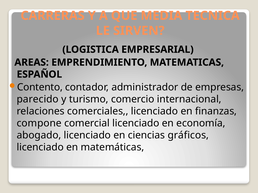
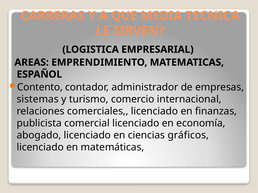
parecido: parecido -> sistemas
compone: compone -> publicista
